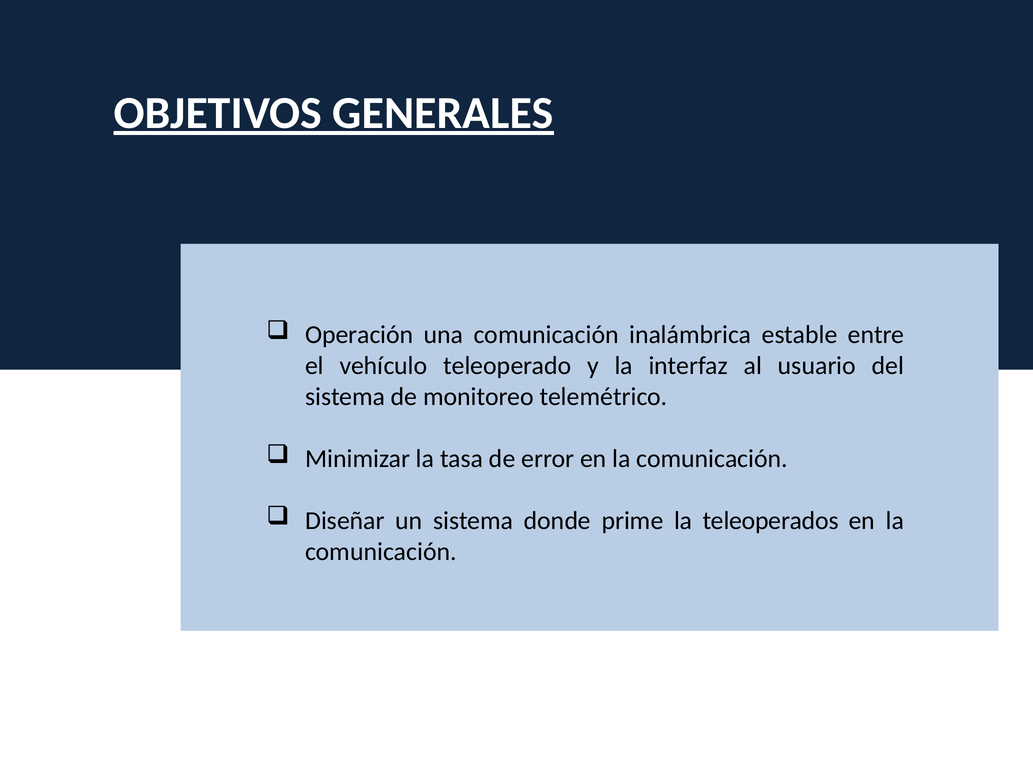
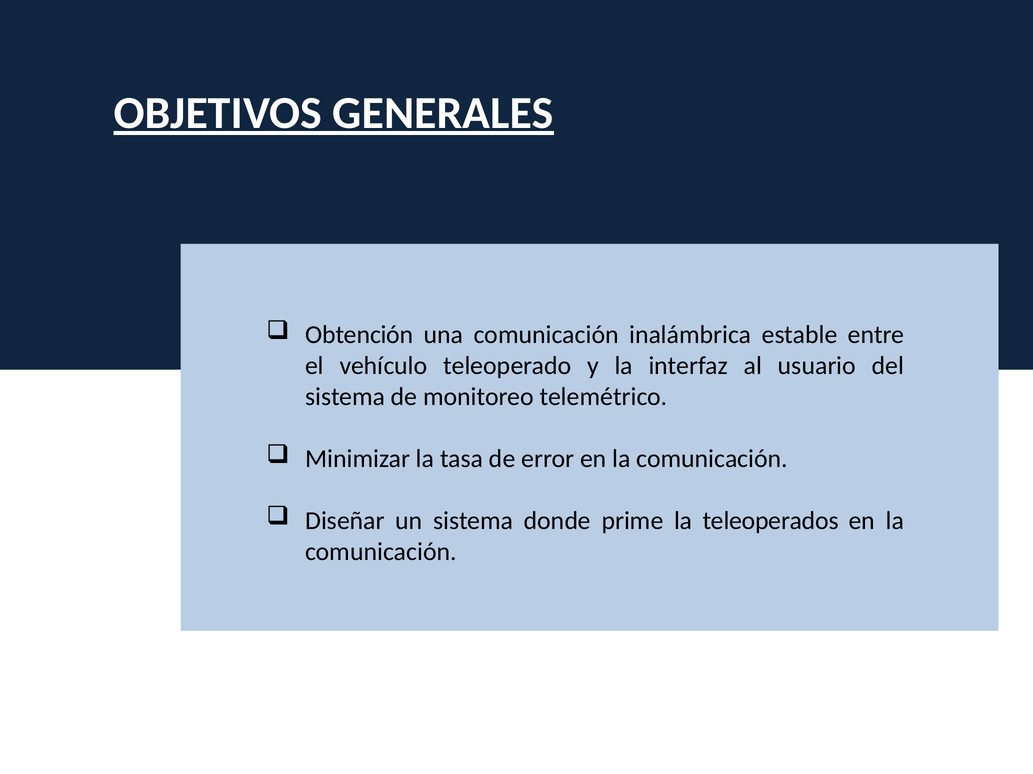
Operación: Operación -> Obtención
